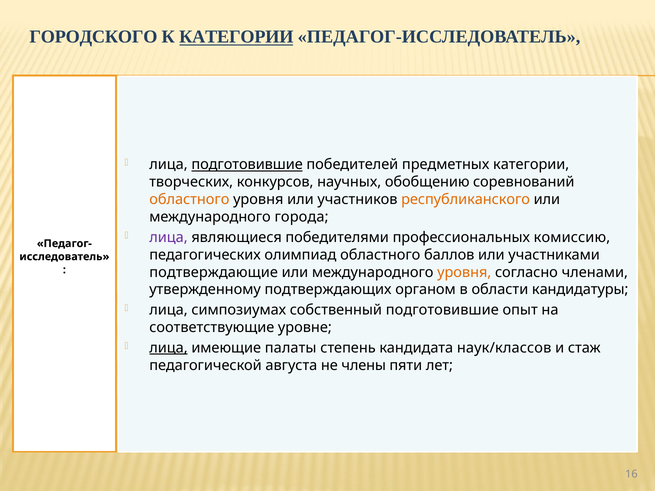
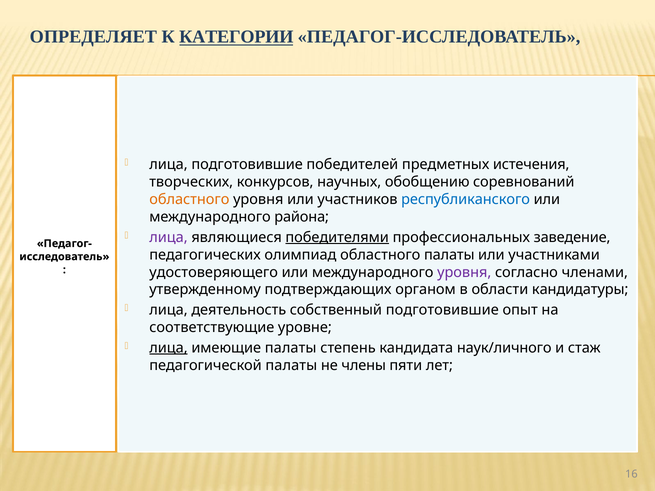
ГОРОДСКОГО: ГОРОДСКОГО -> ОПРЕДЕЛЯЕТ
подготовившие at (247, 165) underline: present -> none
предметных категории: категории -> истечения
республиканского colour: orange -> blue
города: города -> района
победителями underline: none -> present
комиссию: комиссию -> заведение
областного баллов: баллов -> палаты
подтверждающие: подтверждающие -> удостоверяющего
уровня at (464, 272) colour: orange -> purple
симпозиумах: симпозиумах -> деятельность
наук/классов: наук/классов -> наук/личного
педагогической августа: августа -> палаты
